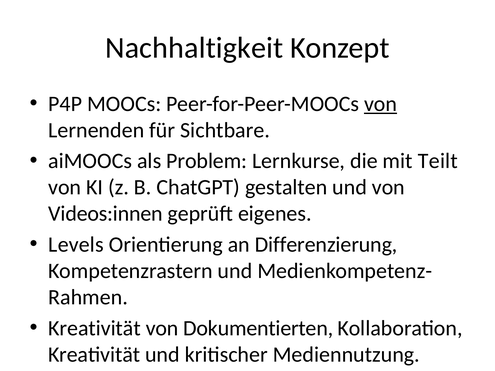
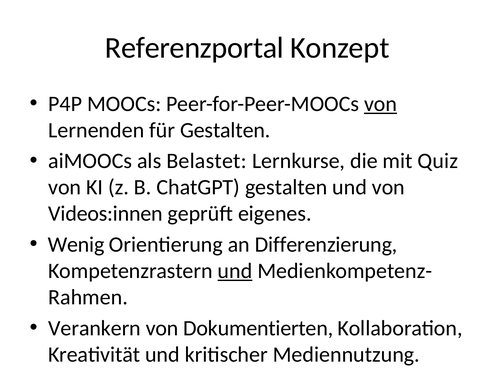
Nachhaltigkeit: Nachhaltigkeit -> Referenzportal
für Sichtbare: Sichtbare -> Gestalten
Problem: Problem -> Belastet
Teilt: Teilt -> Quiz
Levels: Levels -> Wenig
und at (235, 271) underline: none -> present
Kreativität at (95, 328): Kreativität -> Verankern
